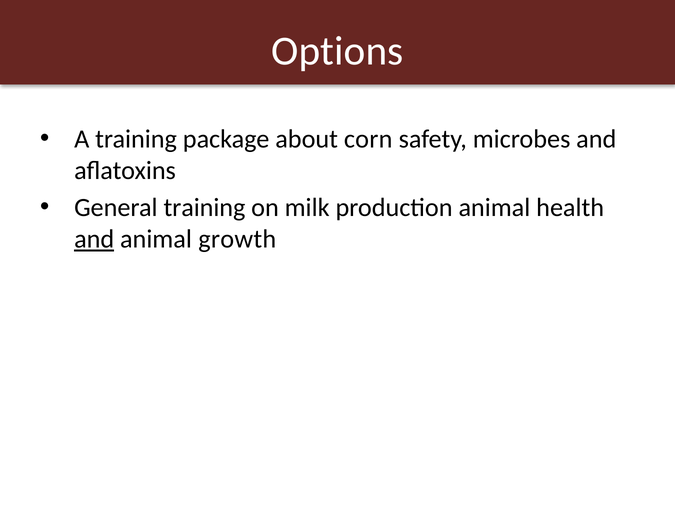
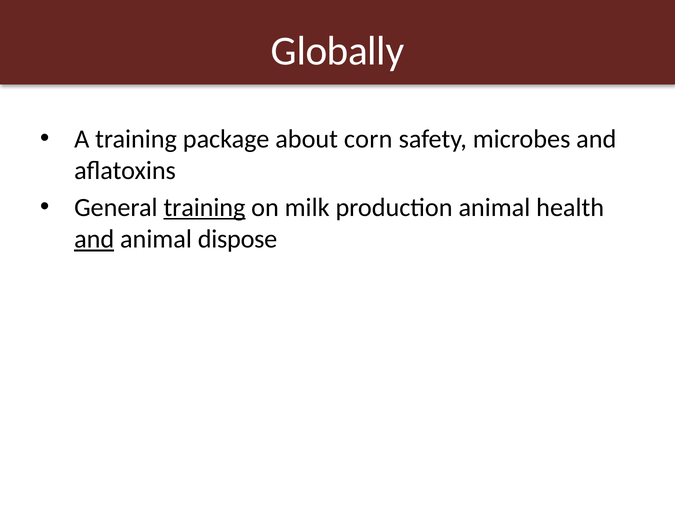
Options: Options -> Globally
training at (204, 207) underline: none -> present
growth: growth -> dispose
